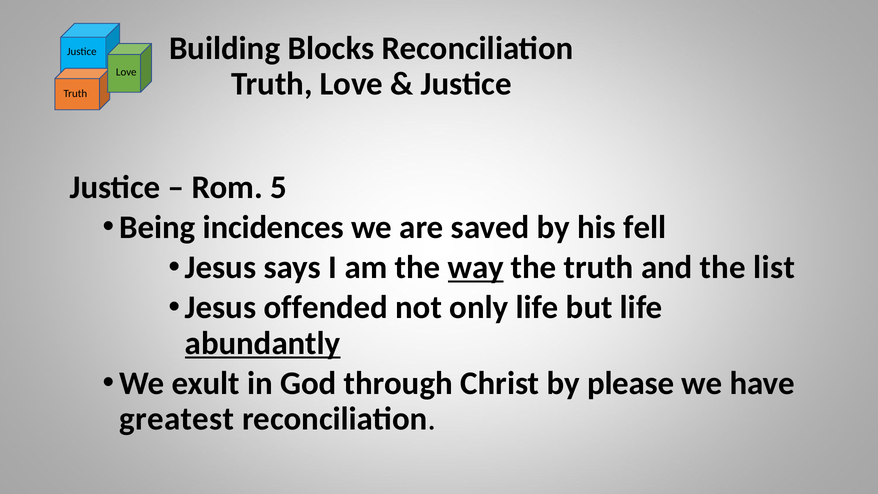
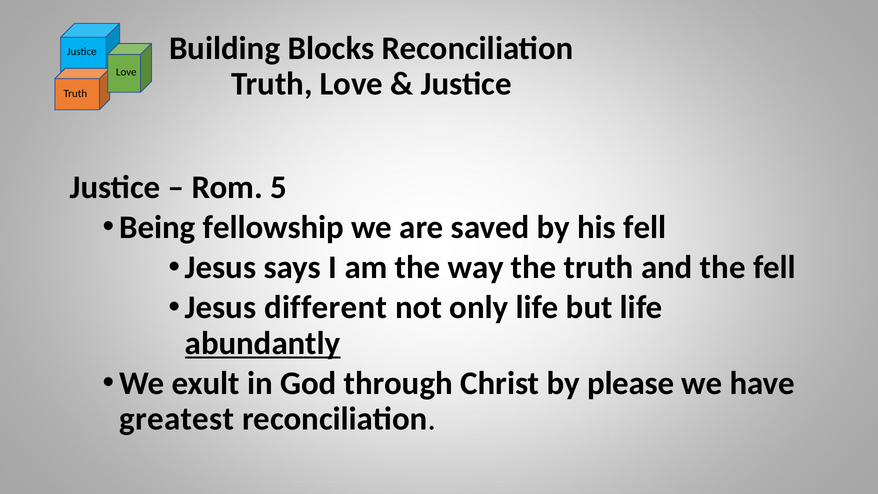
incidences: incidences -> fellowship
way underline: present -> none
the list: list -> fell
offended: offended -> different
